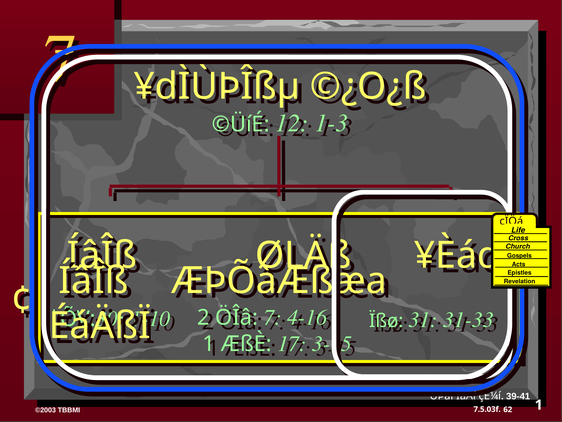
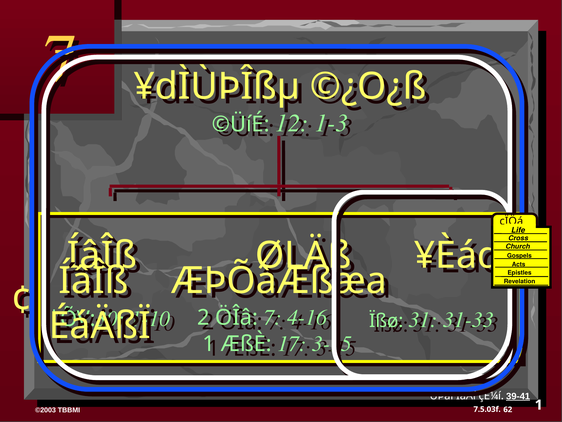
39-41 underline: none -> present
